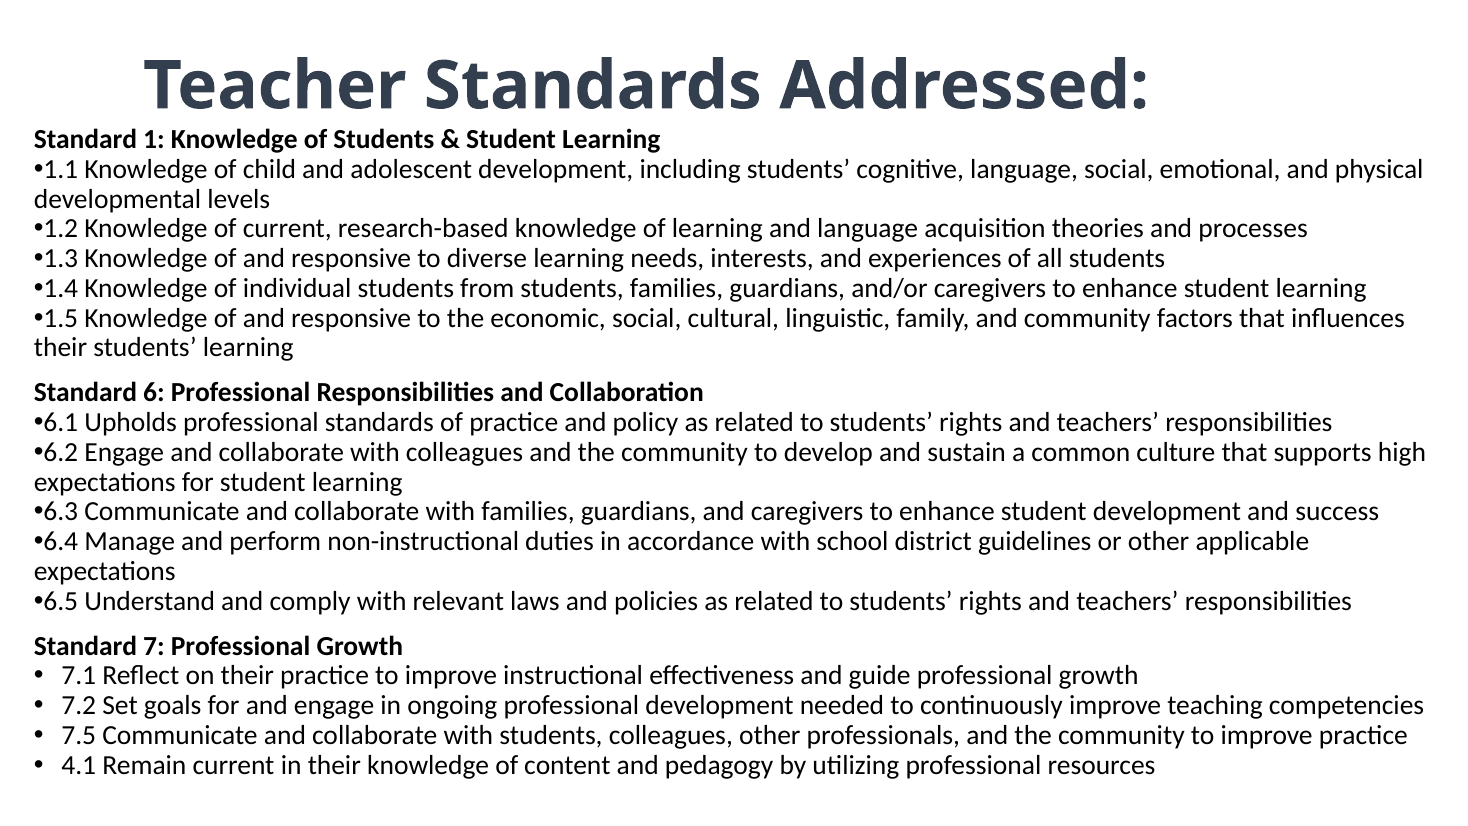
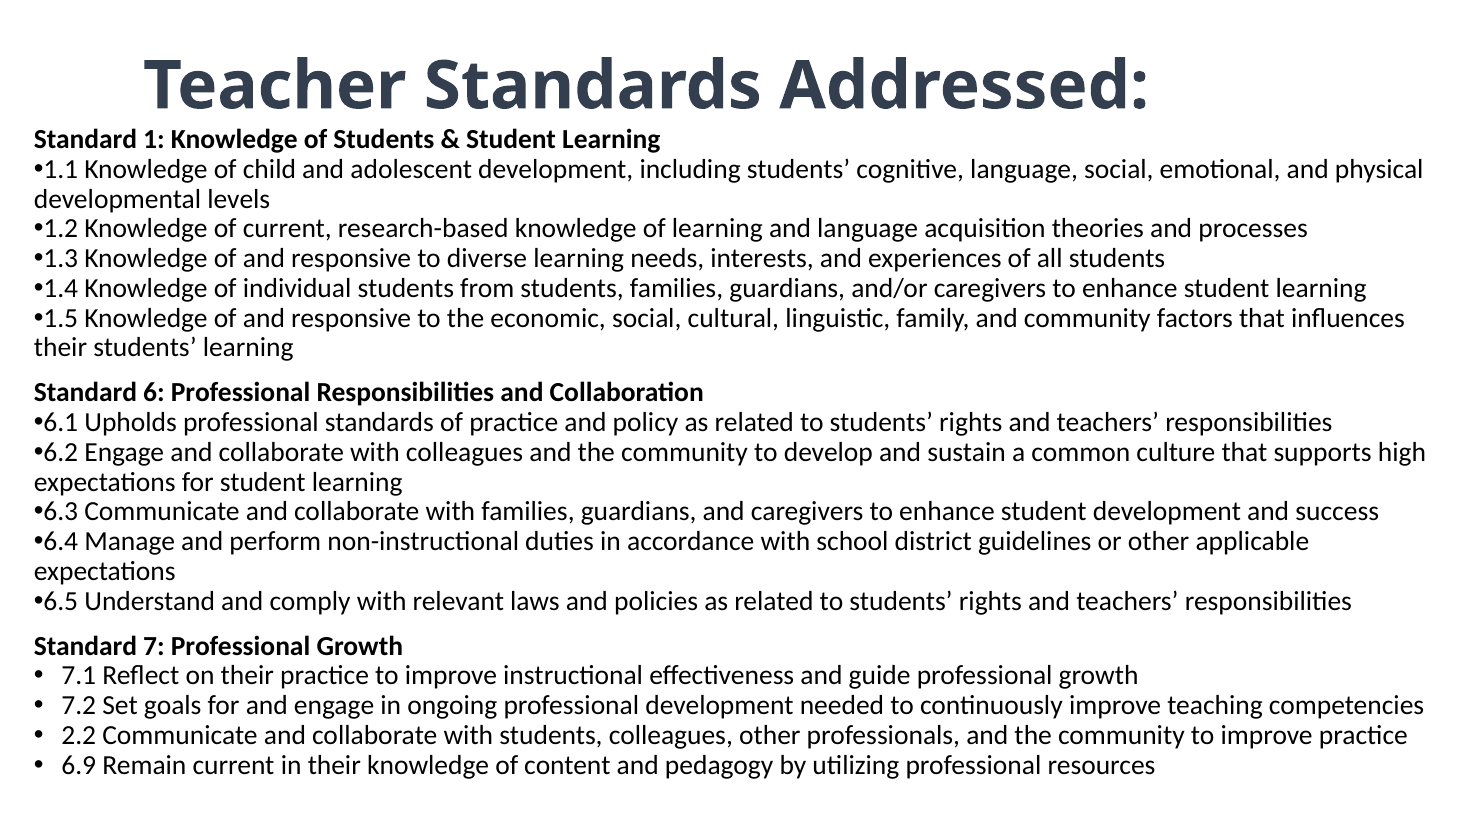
7.5: 7.5 -> 2.2
4.1: 4.1 -> 6.9
